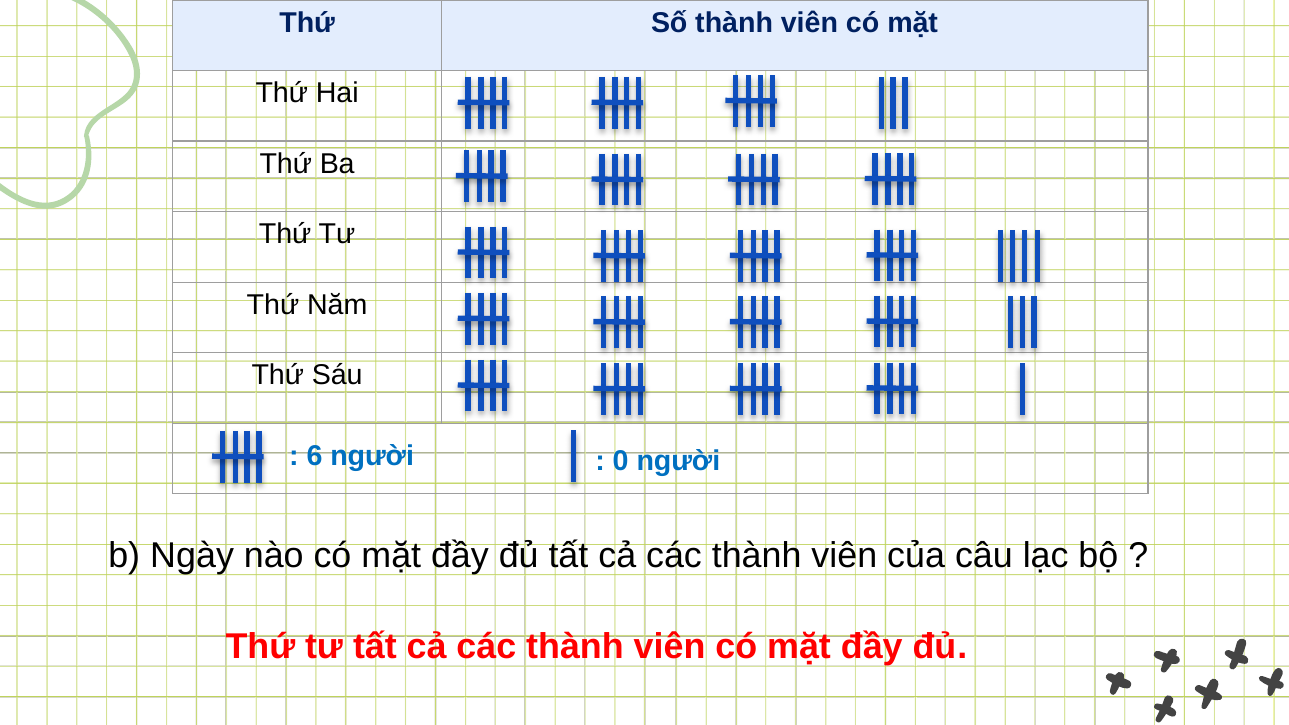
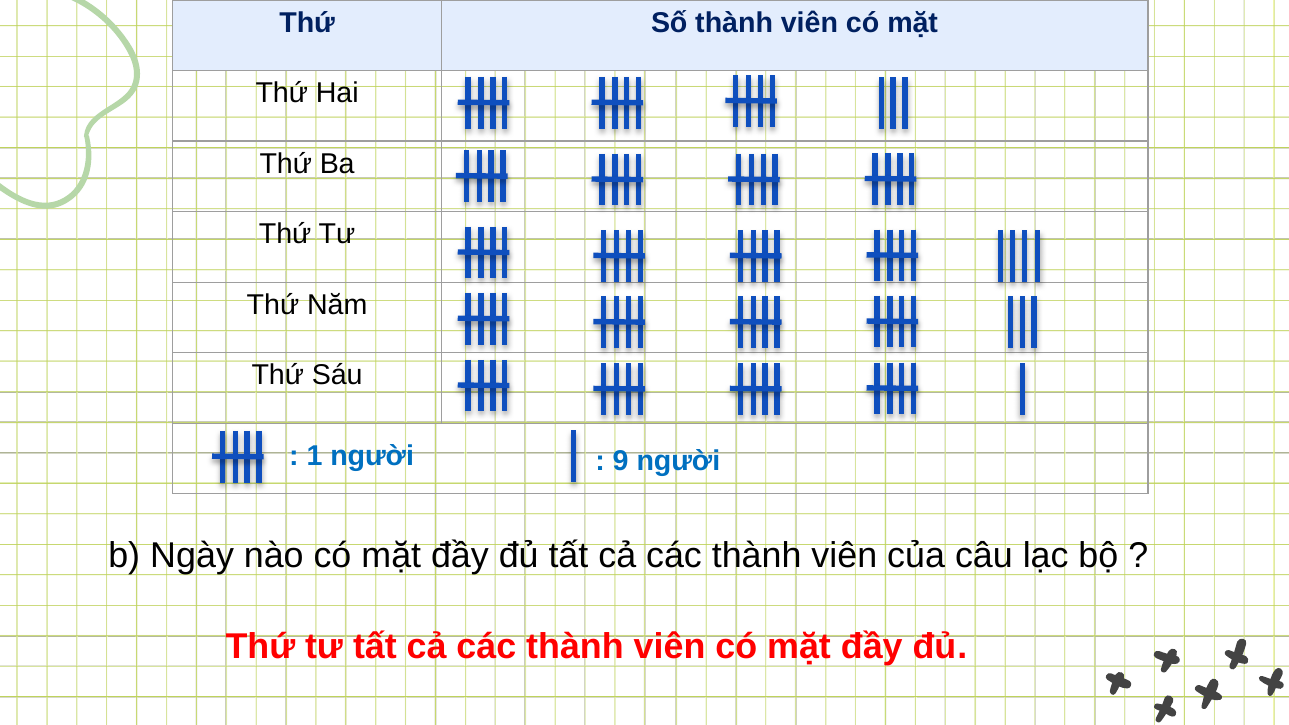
6: 6 -> 1
0: 0 -> 9
